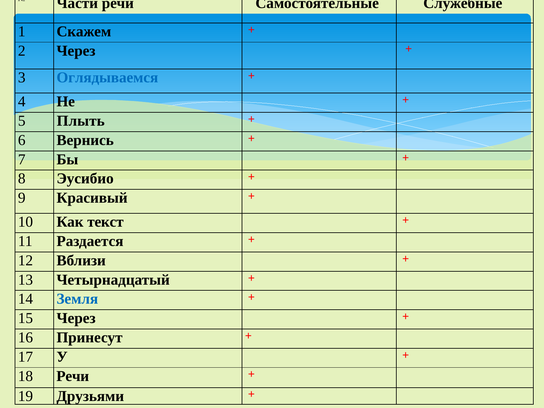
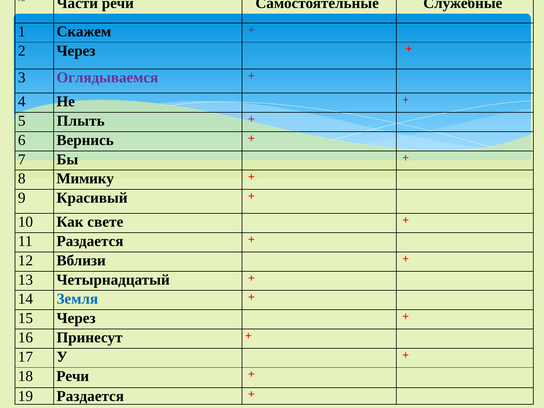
Оглядываемся colour: blue -> purple
Эусибио: Эусибио -> Мимику
текст: текст -> свете
19 Друзьями: Друзьями -> Раздается
